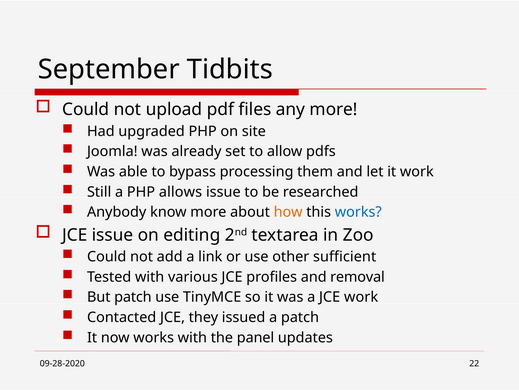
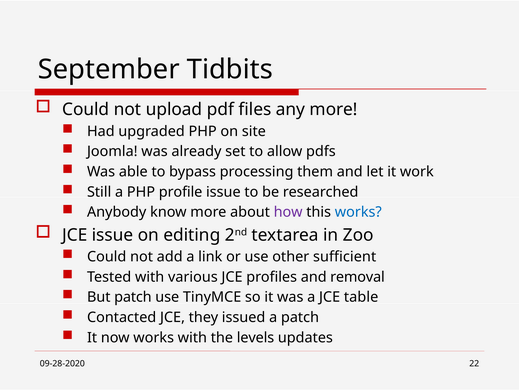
allows: allows -> profile
how colour: orange -> purple
JCE work: work -> table
panel: panel -> levels
